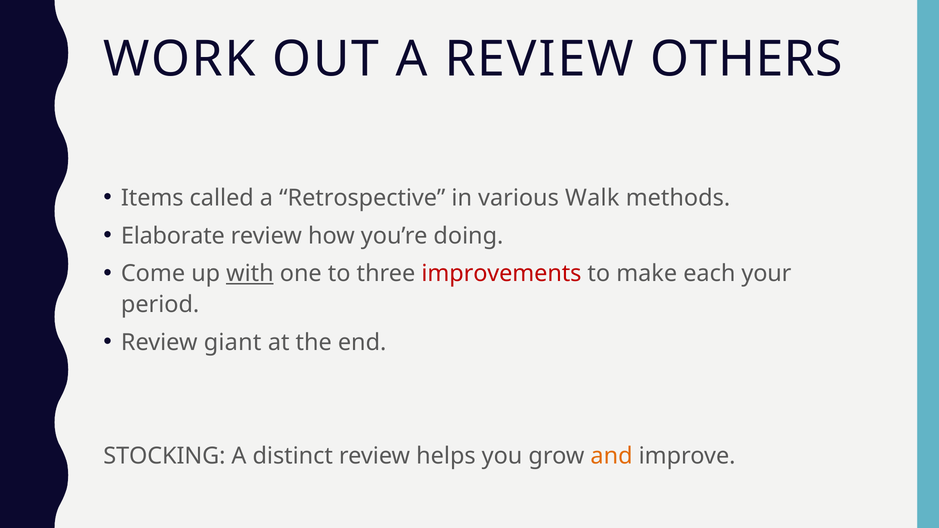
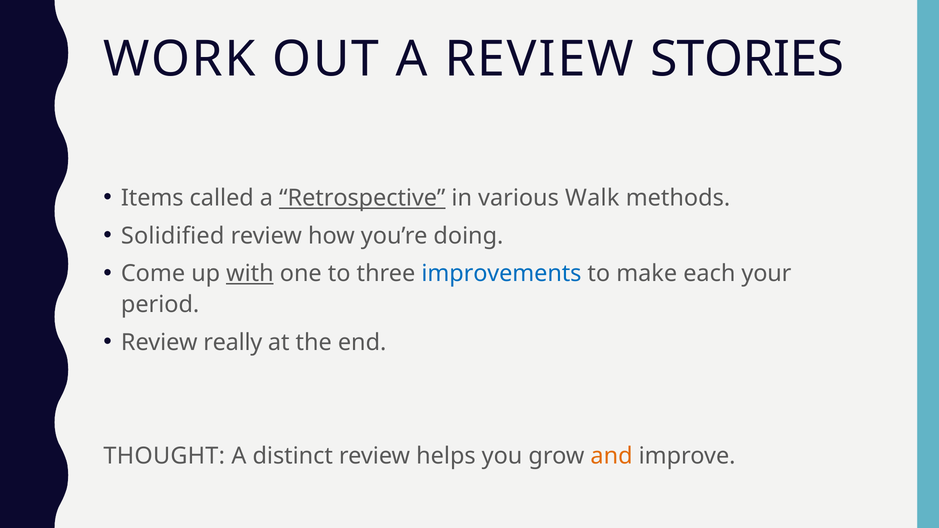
OTHERS: OTHERS -> STORIES
Retrospective underline: none -> present
Elaborate: Elaborate -> Solidified
improvements colour: red -> blue
giant: giant -> really
STOCKING: STOCKING -> THOUGHT
